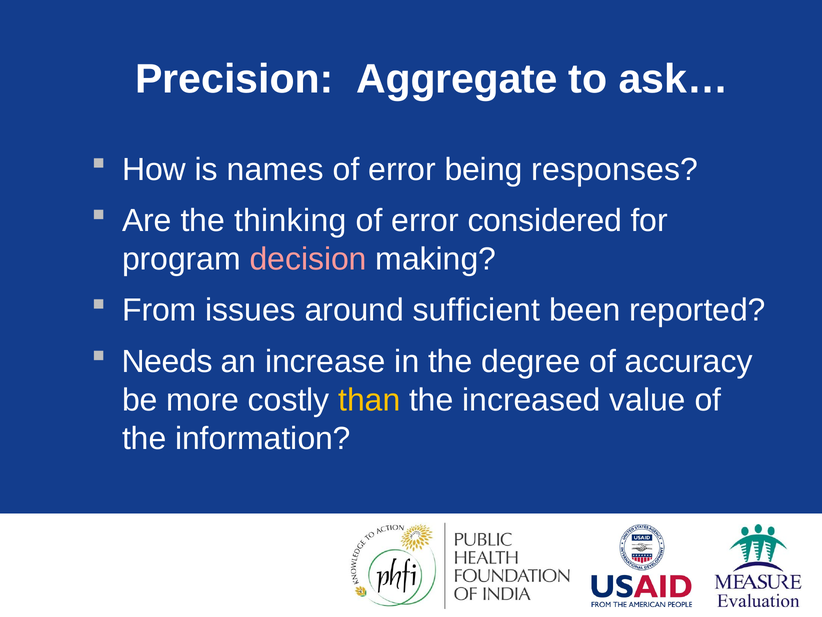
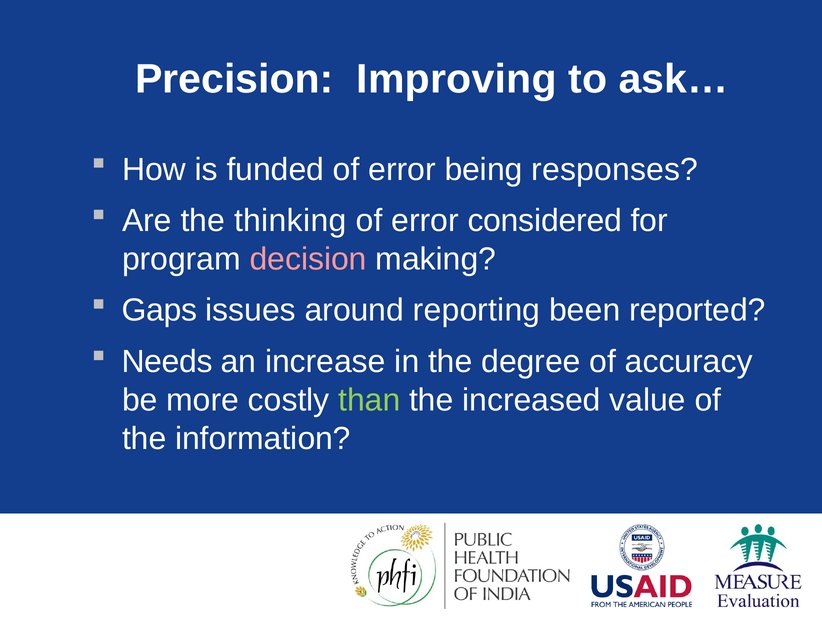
Aggregate: Aggregate -> Improving
names: names -> funded
From: From -> Gaps
sufficient: sufficient -> reporting
than colour: yellow -> light green
